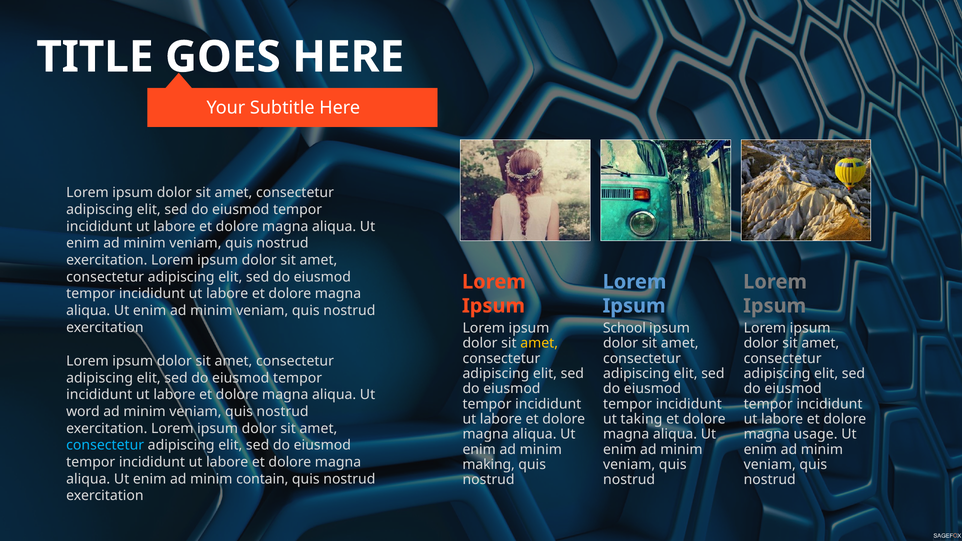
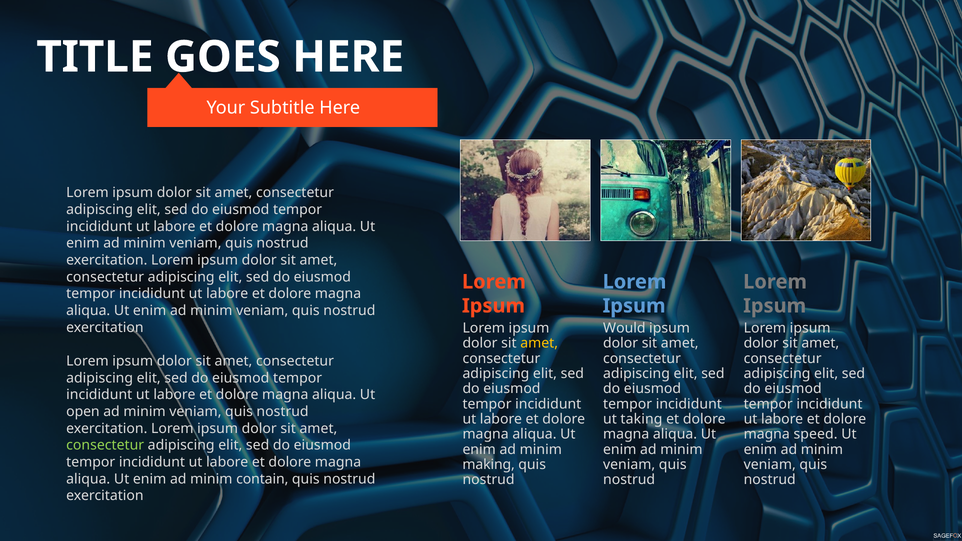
School: School -> Would
word: word -> open
usage: usage -> speed
consectetur at (105, 445) colour: light blue -> light green
